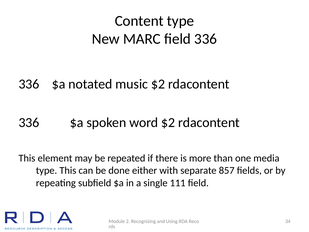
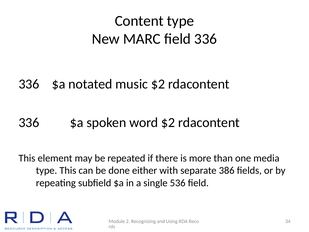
857: 857 -> 386
111: 111 -> 536
